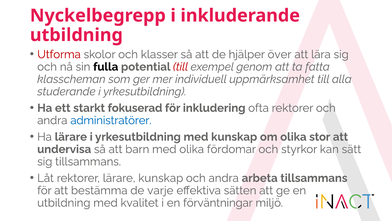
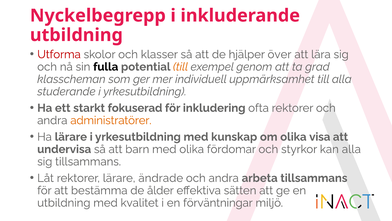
till at (181, 67) colour: red -> orange
fatta: fatta -> grad
administratörer colour: blue -> orange
stor: stor -> visa
kan sätt: sätt -> alla
lärare kunskap: kunskap -> ändrade
varje: varje -> ålder
